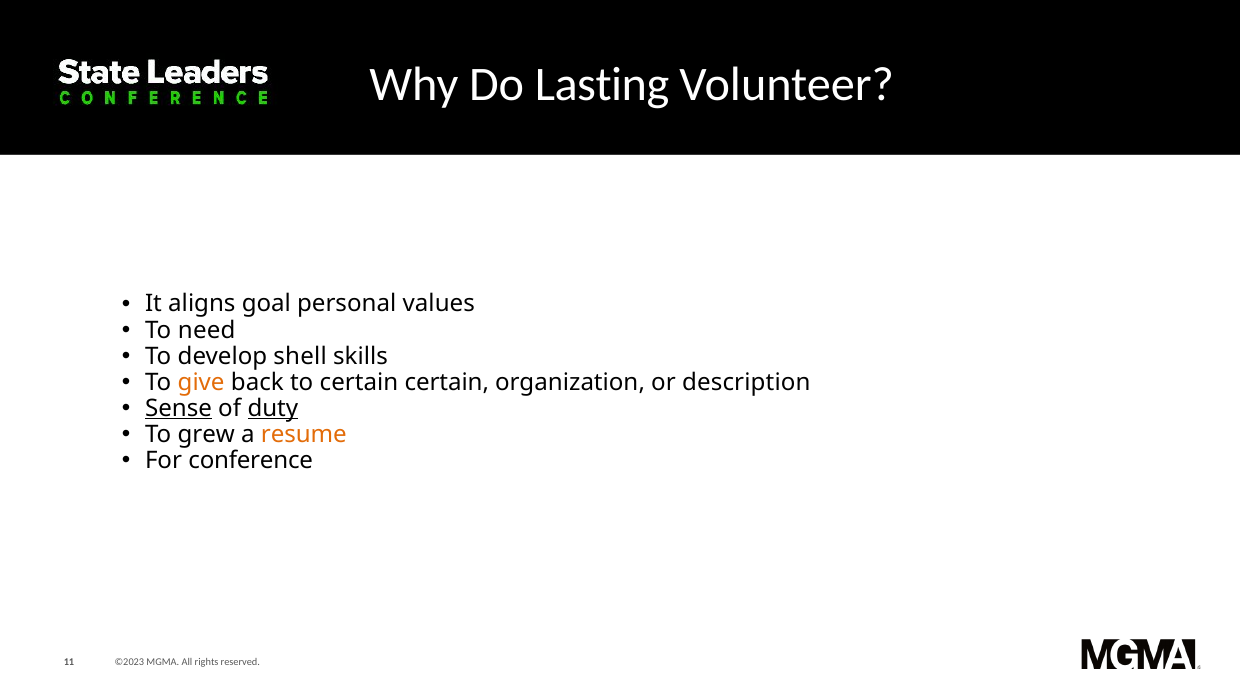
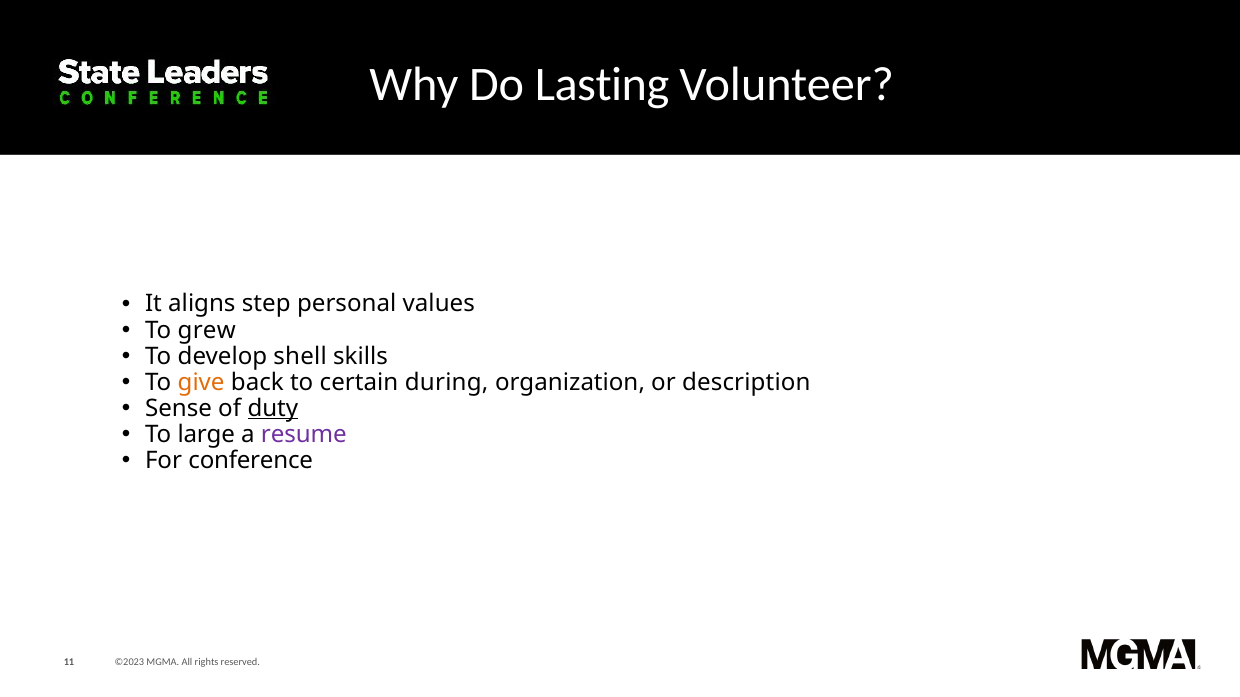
goal: goal -> step
need: need -> grew
certain certain: certain -> during
Sense underline: present -> none
grew: grew -> large
resume colour: orange -> purple
